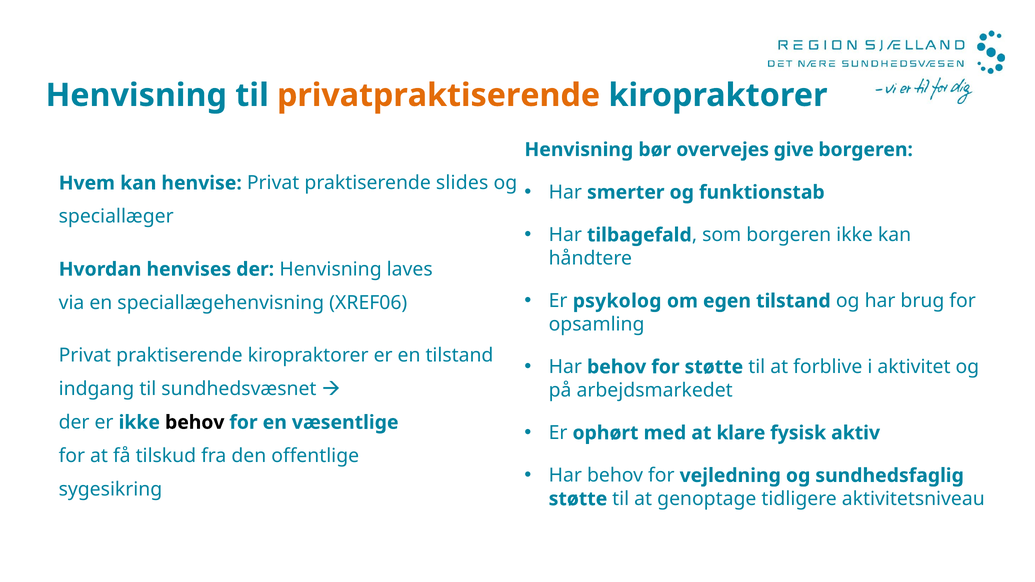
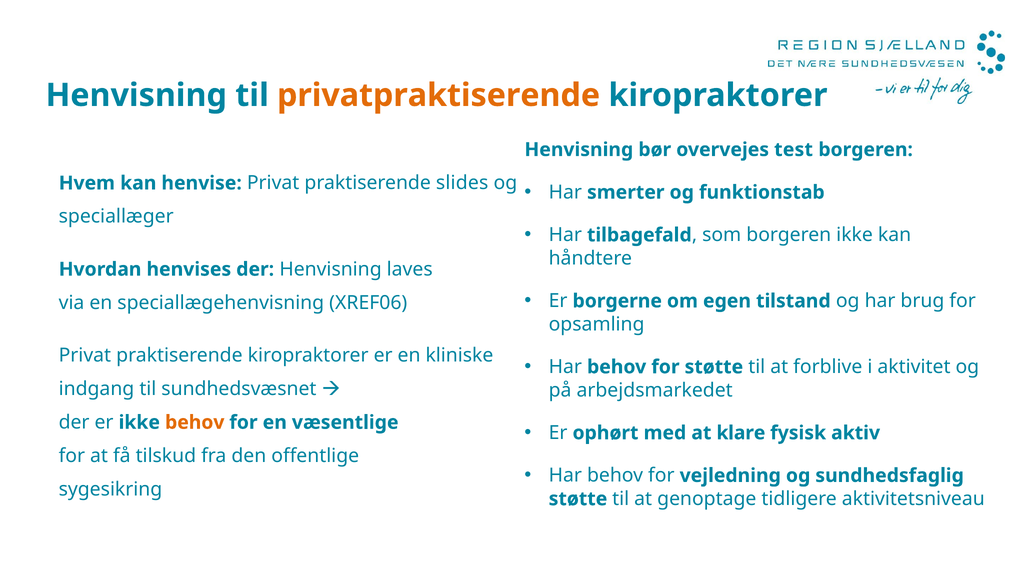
give: give -> test
psykolog: psykolog -> borgerne
en tilstand: tilstand -> kliniske
behov at (195, 423) colour: black -> orange
